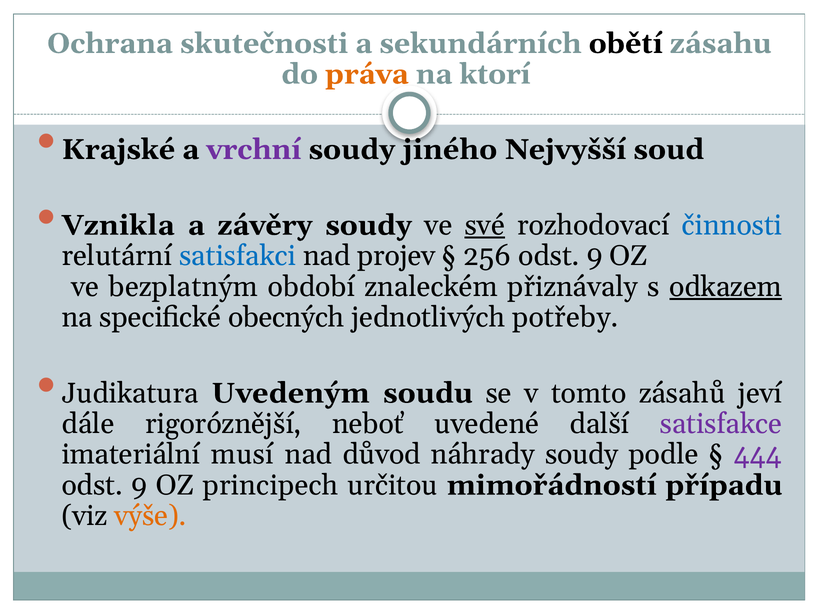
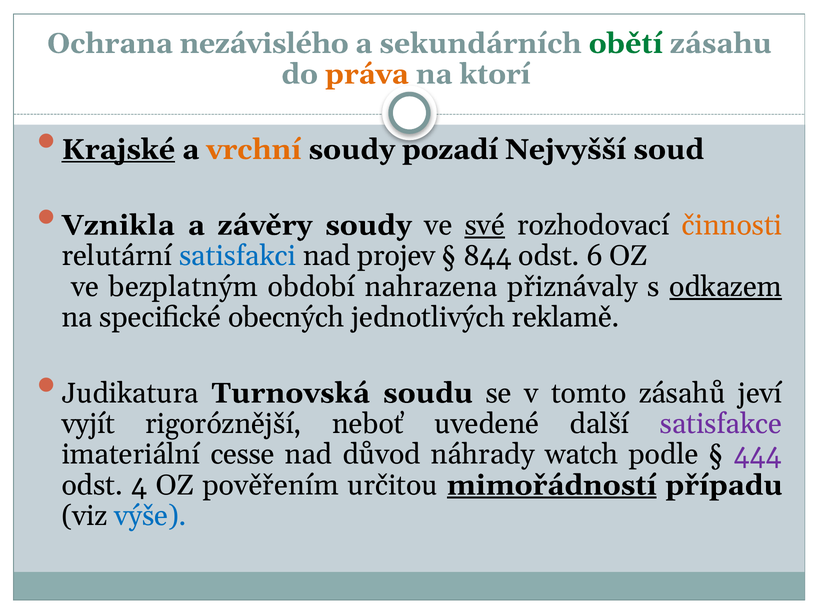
skutečnosti: skutečnosti -> nezávislého
obětí colour: black -> green
Krajské underline: none -> present
vrchní colour: purple -> orange
jiného: jiného -> pozadí
činnosti colour: blue -> orange
256: 256 -> 844
9 at (595, 256): 9 -> 6
znaleckém: znaleckém -> nahrazena
potřeby: potřeby -> reklamě
Uvedeným: Uvedeným -> Turnovská
dále: dále -> vyjít
musí: musí -> cesse
náhrady soudy: soudy -> watch
9 at (139, 485): 9 -> 4
principech: principech -> pověřením
mimořádností underline: none -> present
výše colour: orange -> blue
